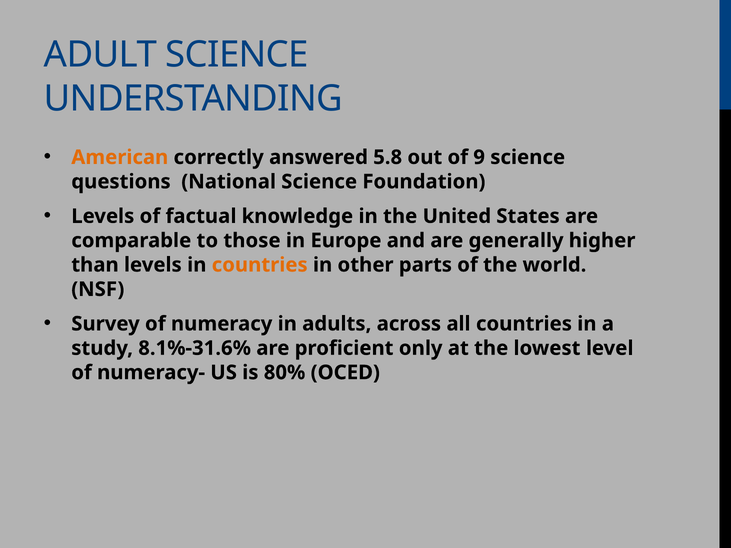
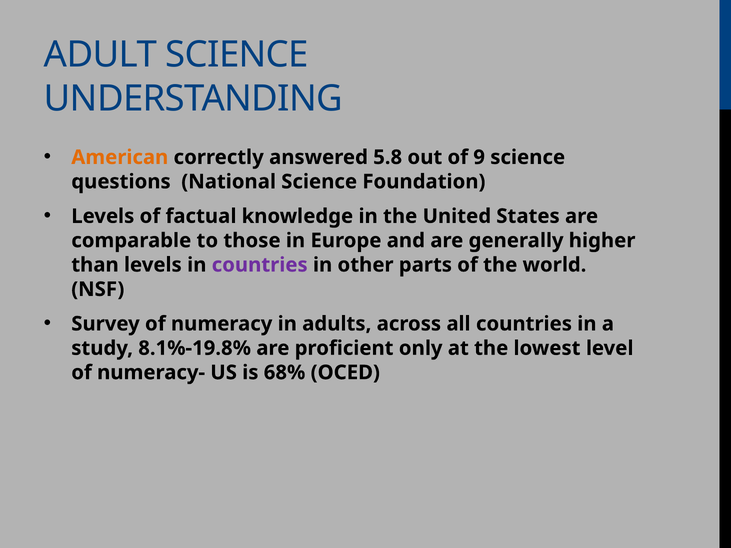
countries at (260, 265) colour: orange -> purple
8.1%-31.6%: 8.1%-31.6% -> 8.1%-19.8%
80%: 80% -> 68%
